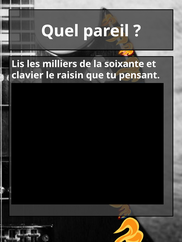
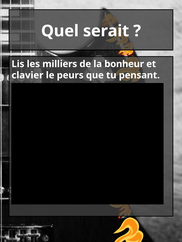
pareil: pareil -> serait
soixante: soixante -> bonheur
raisin: raisin -> peurs
